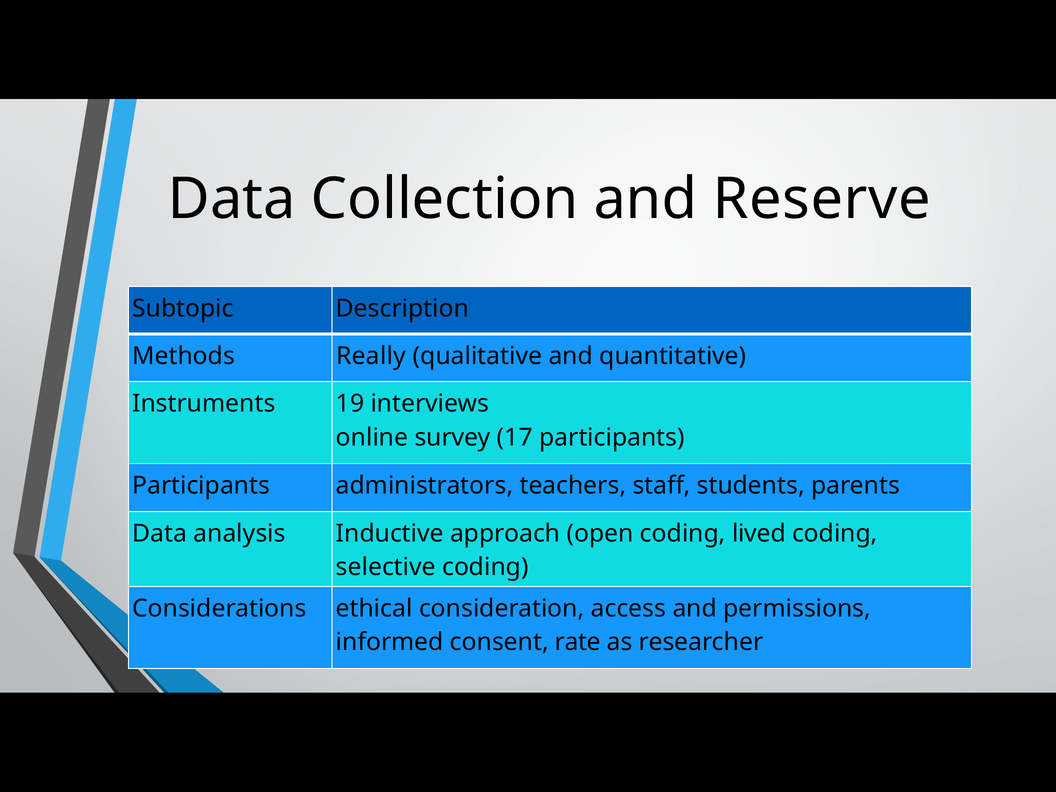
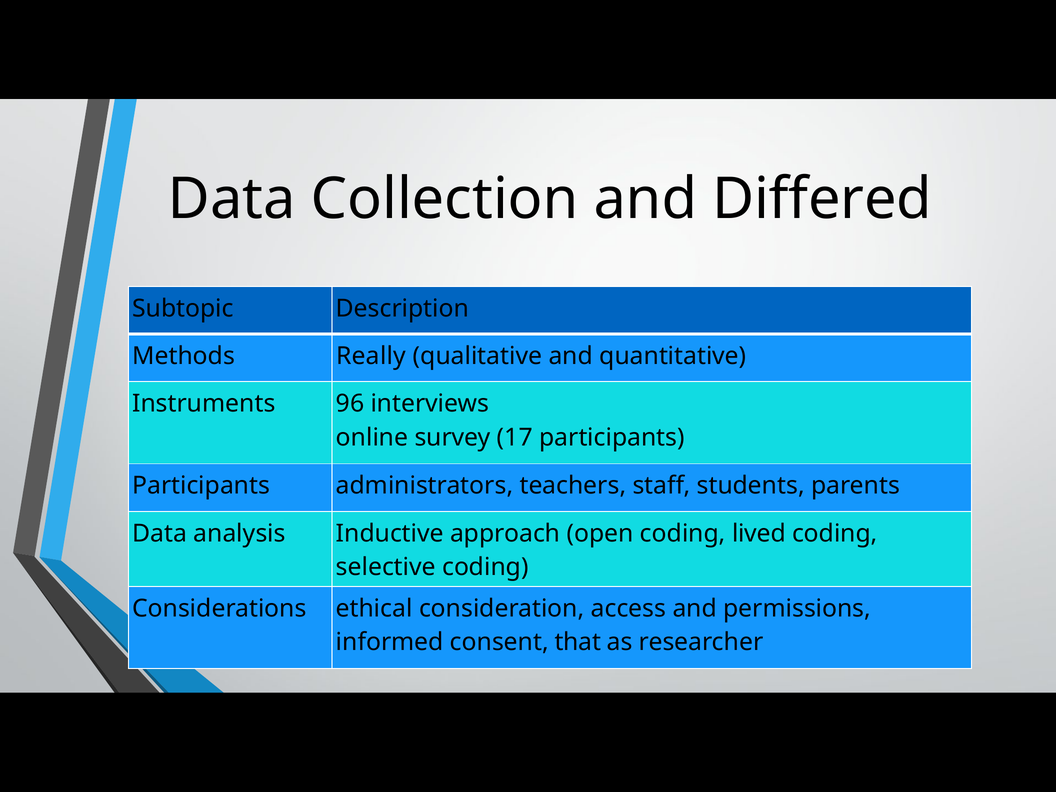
Reserve: Reserve -> Differed
19: 19 -> 96
rate: rate -> that
